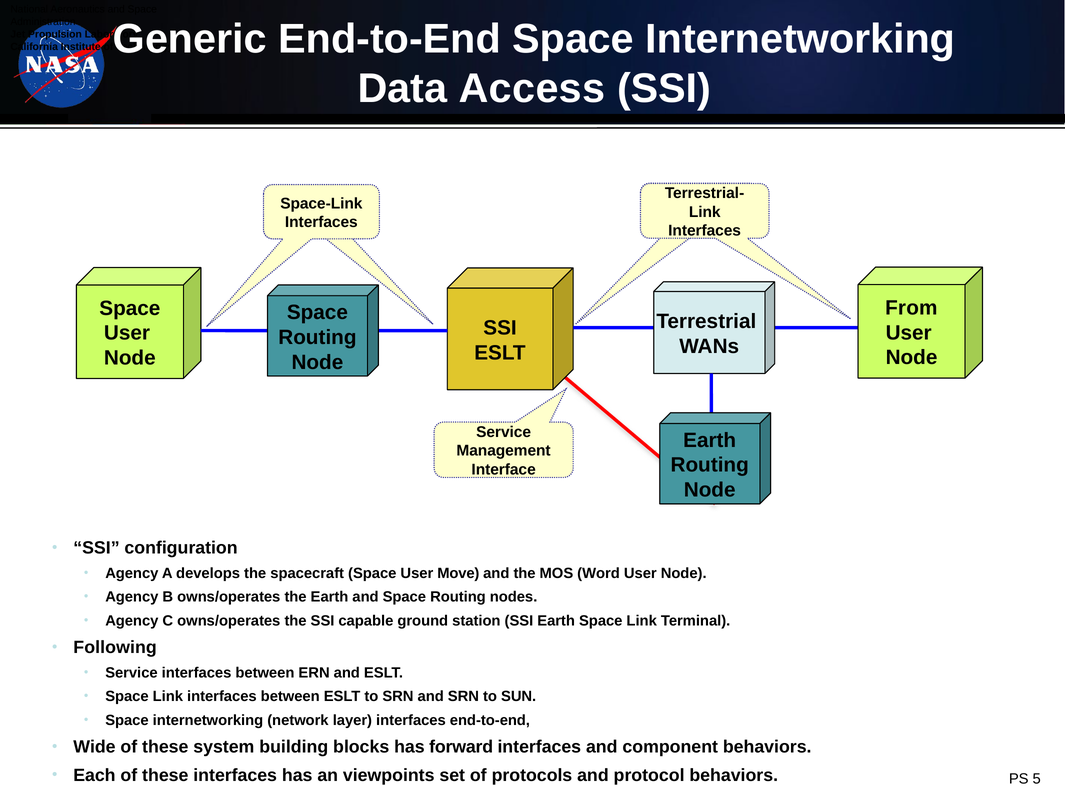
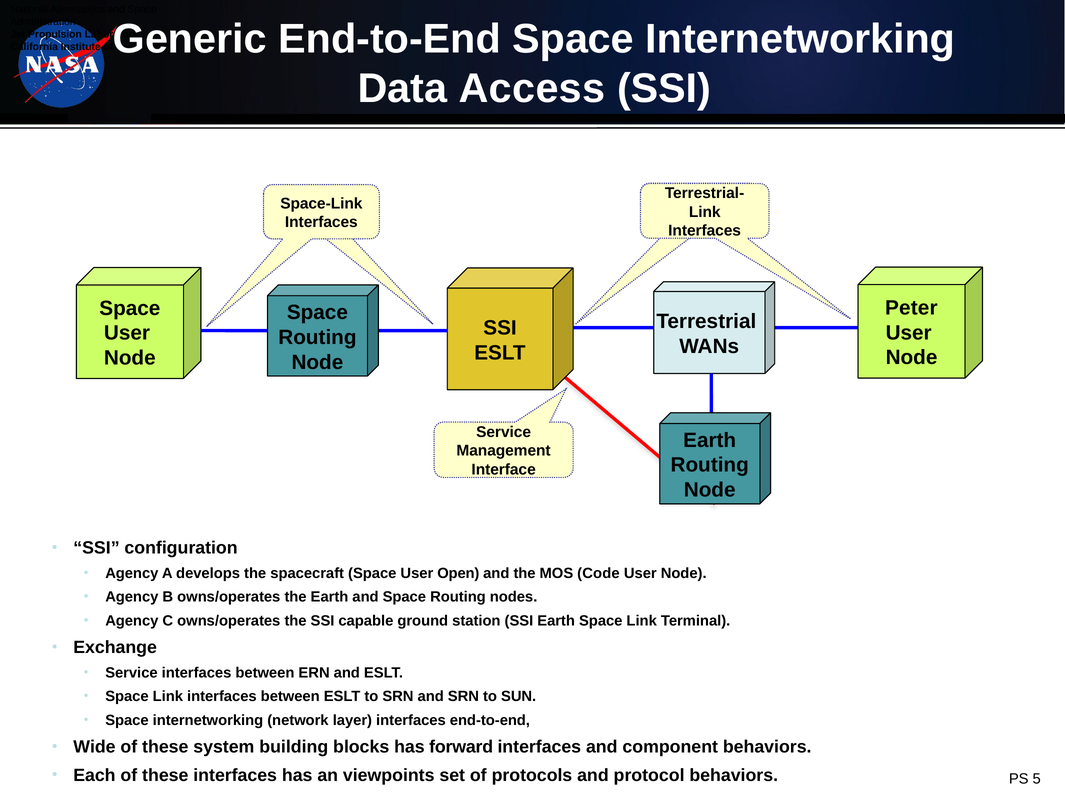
From: From -> Peter
Move: Move -> Open
Word: Word -> Code
Following: Following -> Exchange
